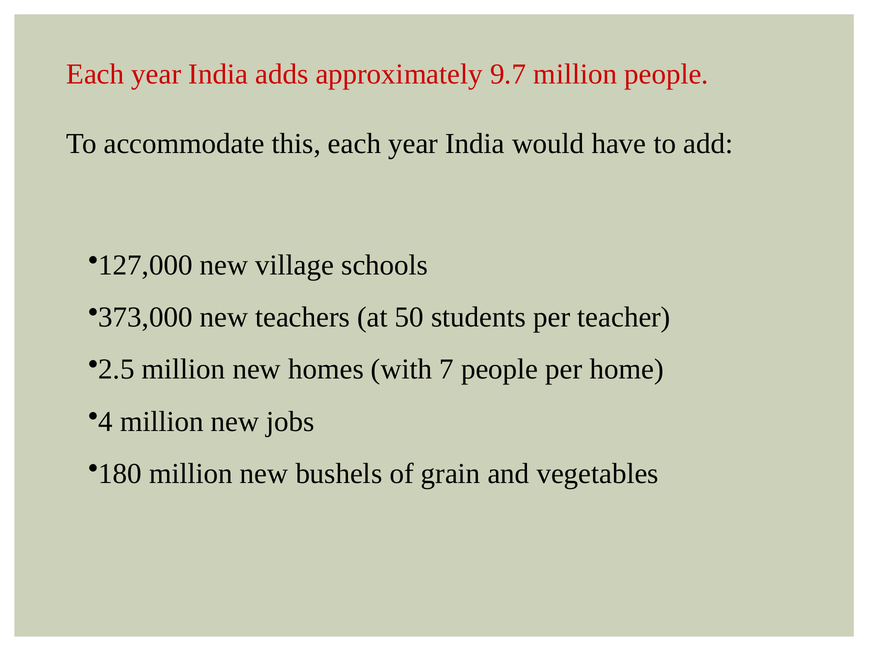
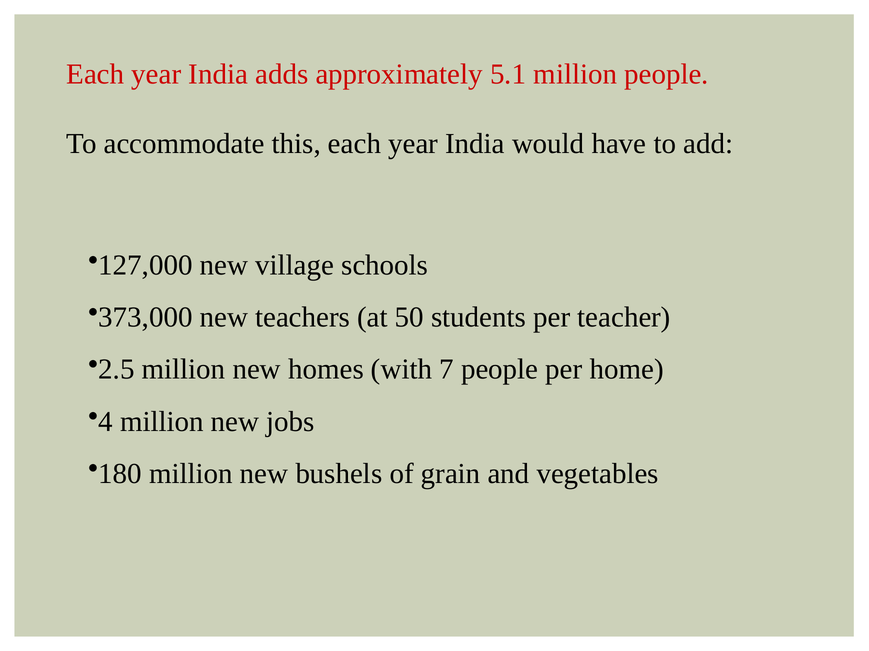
9.7: 9.7 -> 5.1
